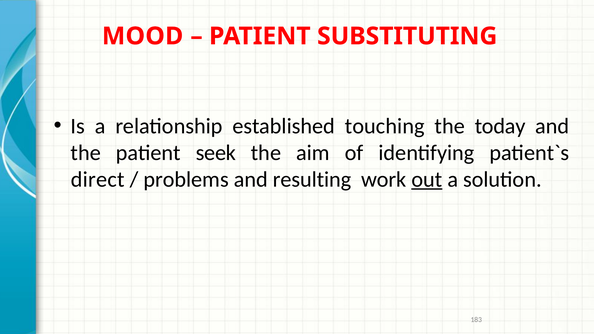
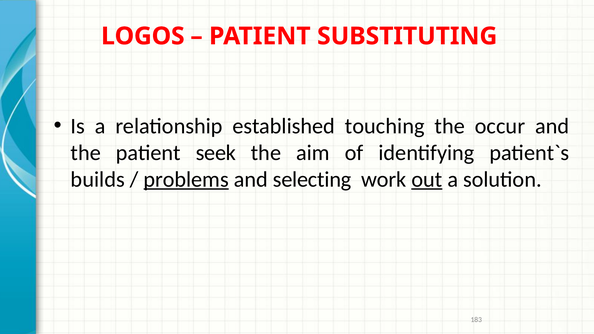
MOOD: MOOD -> LOGOS
today: today -> occur
direct: direct -> builds
problems underline: none -> present
resulting: resulting -> selecting
